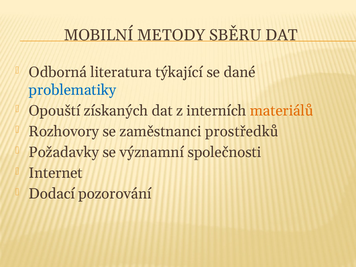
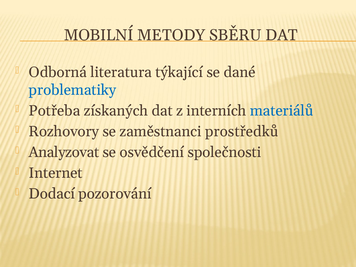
Opouští: Opouští -> Potřeba
materiálů colour: orange -> blue
Požadavky: Požadavky -> Analyzovat
významní: významní -> osvědčení
